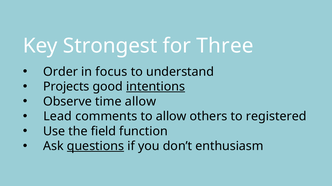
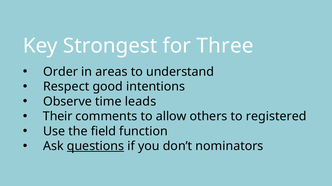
focus: focus -> areas
Projects: Projects -> Respect
intentions underline: present -> none
time allow: allow -> leads
Lead: Lead -> Their
enthusiasm: enthusiasm -> nominators
